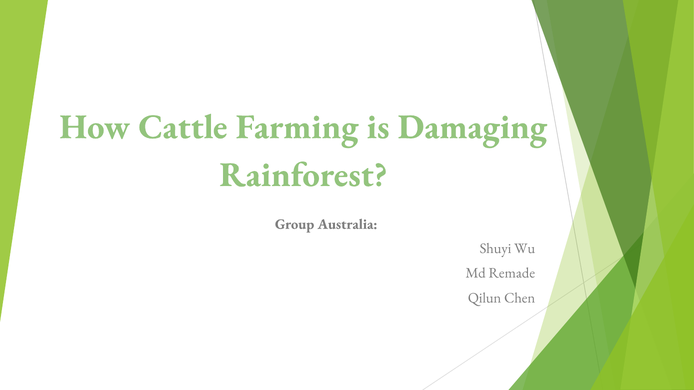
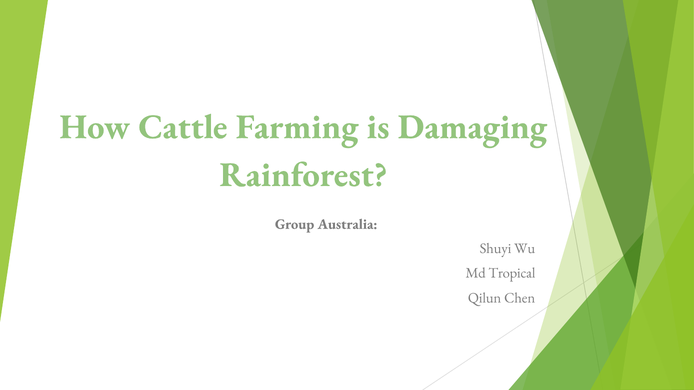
Remade: Remade -> Tropical
